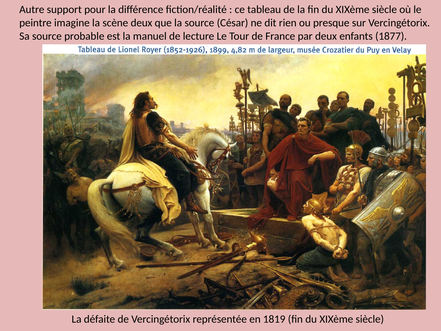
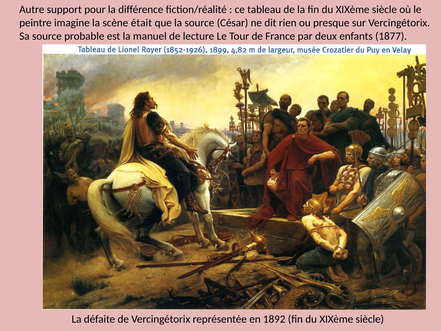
scène deux: deux -> était
1819: 1819 -> 1892
